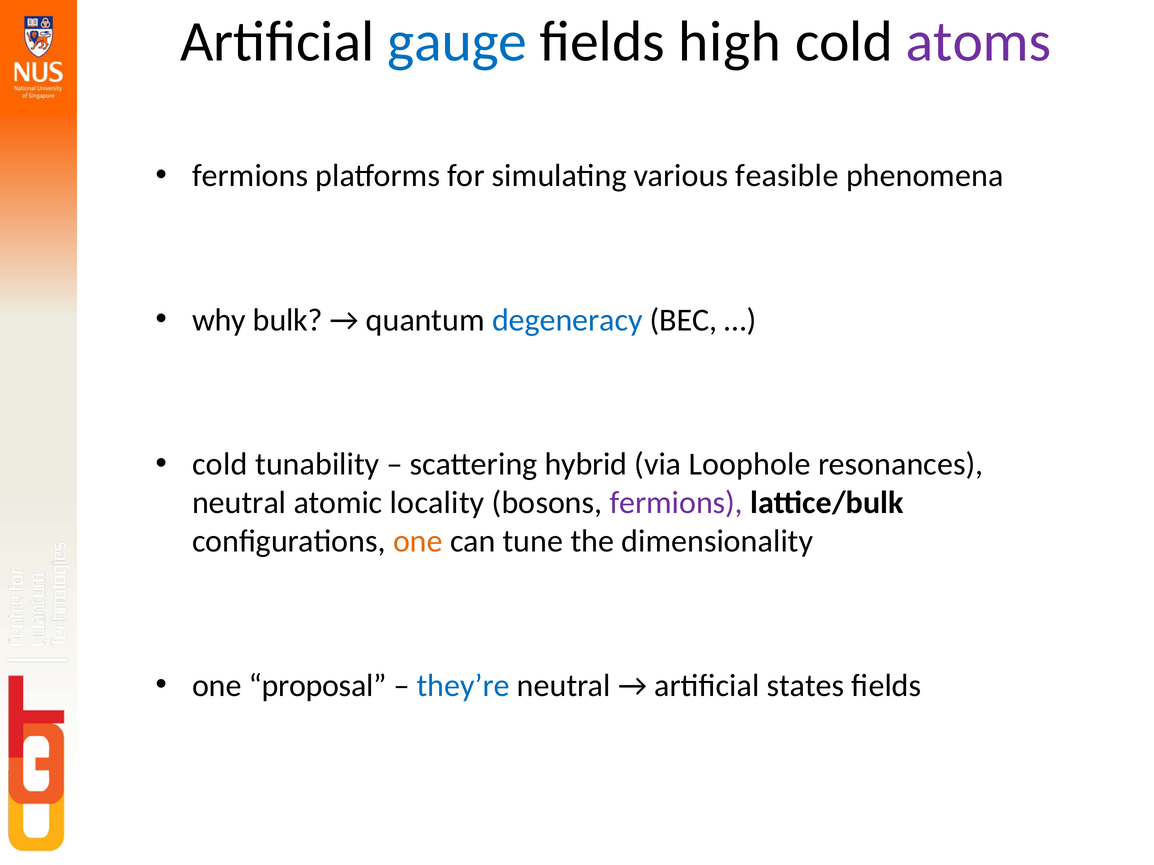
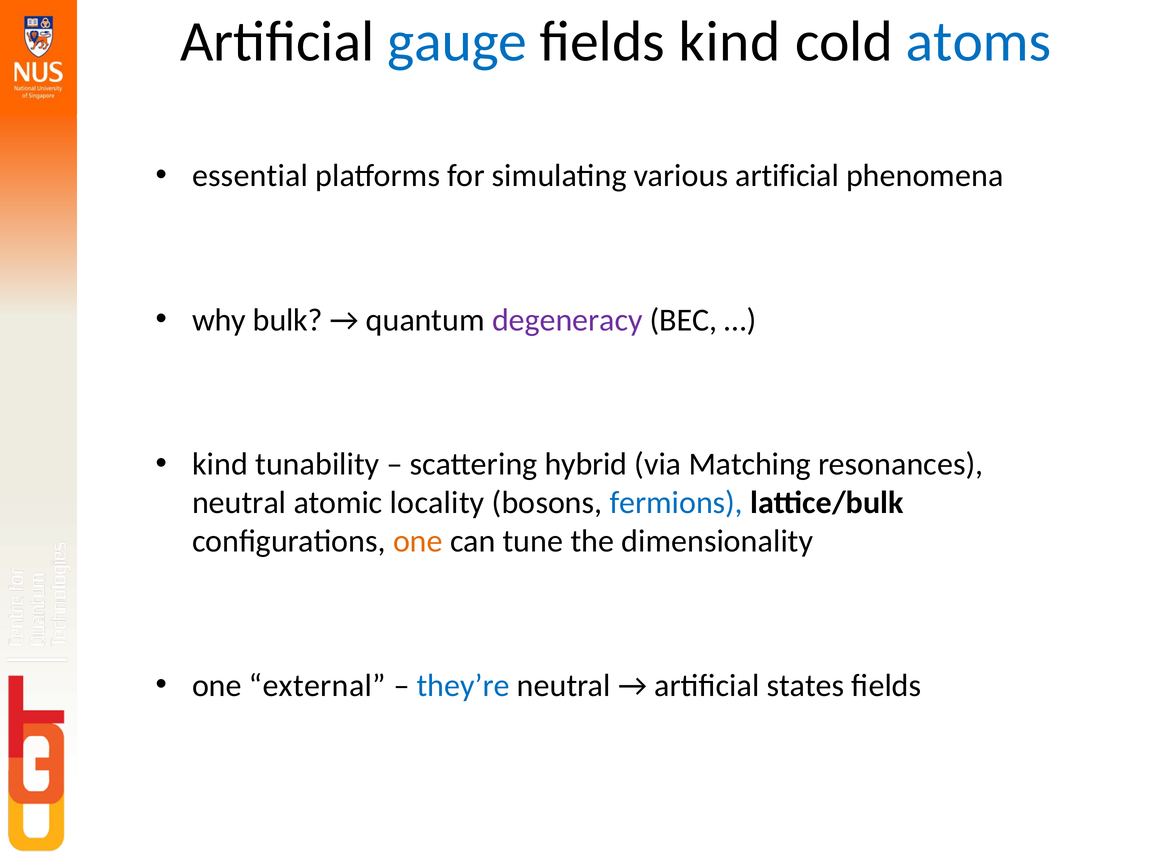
fields high: high -> kind
atoms colour: purple -> blue
fermions at (250, 176): fermions -> essential
various feasible: feasible -> artificial
degeneracy colour: blue -> purple
cold at (220, 465): cold -> kind
Loophole: Loophole -> Matching
fermions at (676, 503) colour: purple -> blue
proposal: proposal -> external
